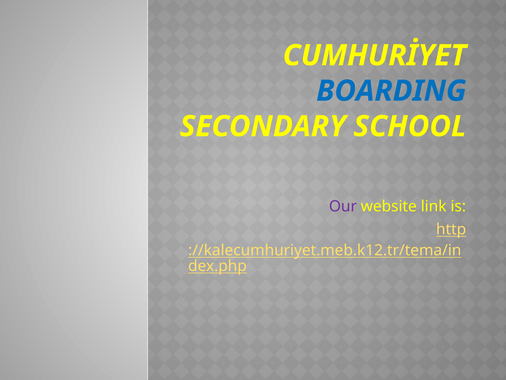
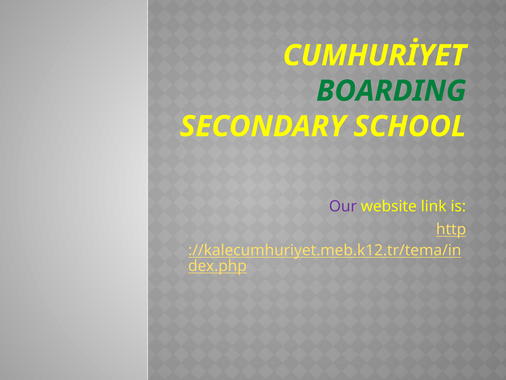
BOARDING colour: blue -> green
